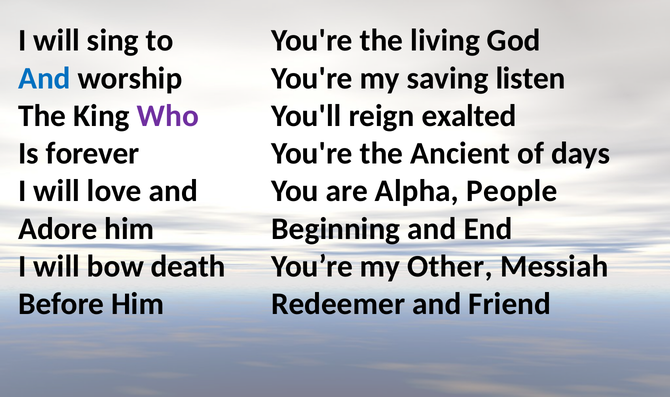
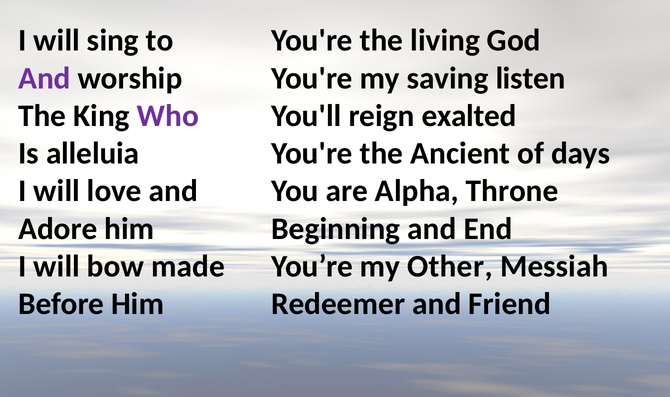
And at (44, 78) colour: blue -> purple
forever: forever -> alleluia
People: People -> Throne
death: death -> made
